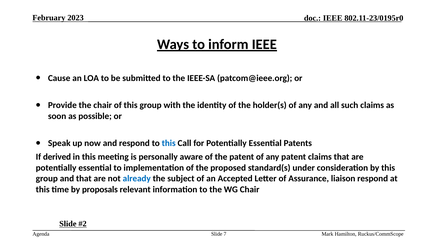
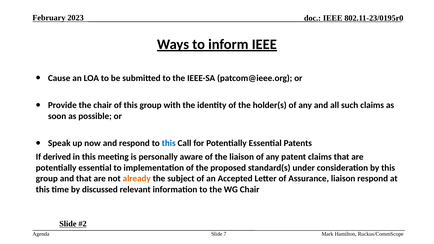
the patent: patent -> liaison
already colour: blue -> orange
proposals: proposals -> discussed
